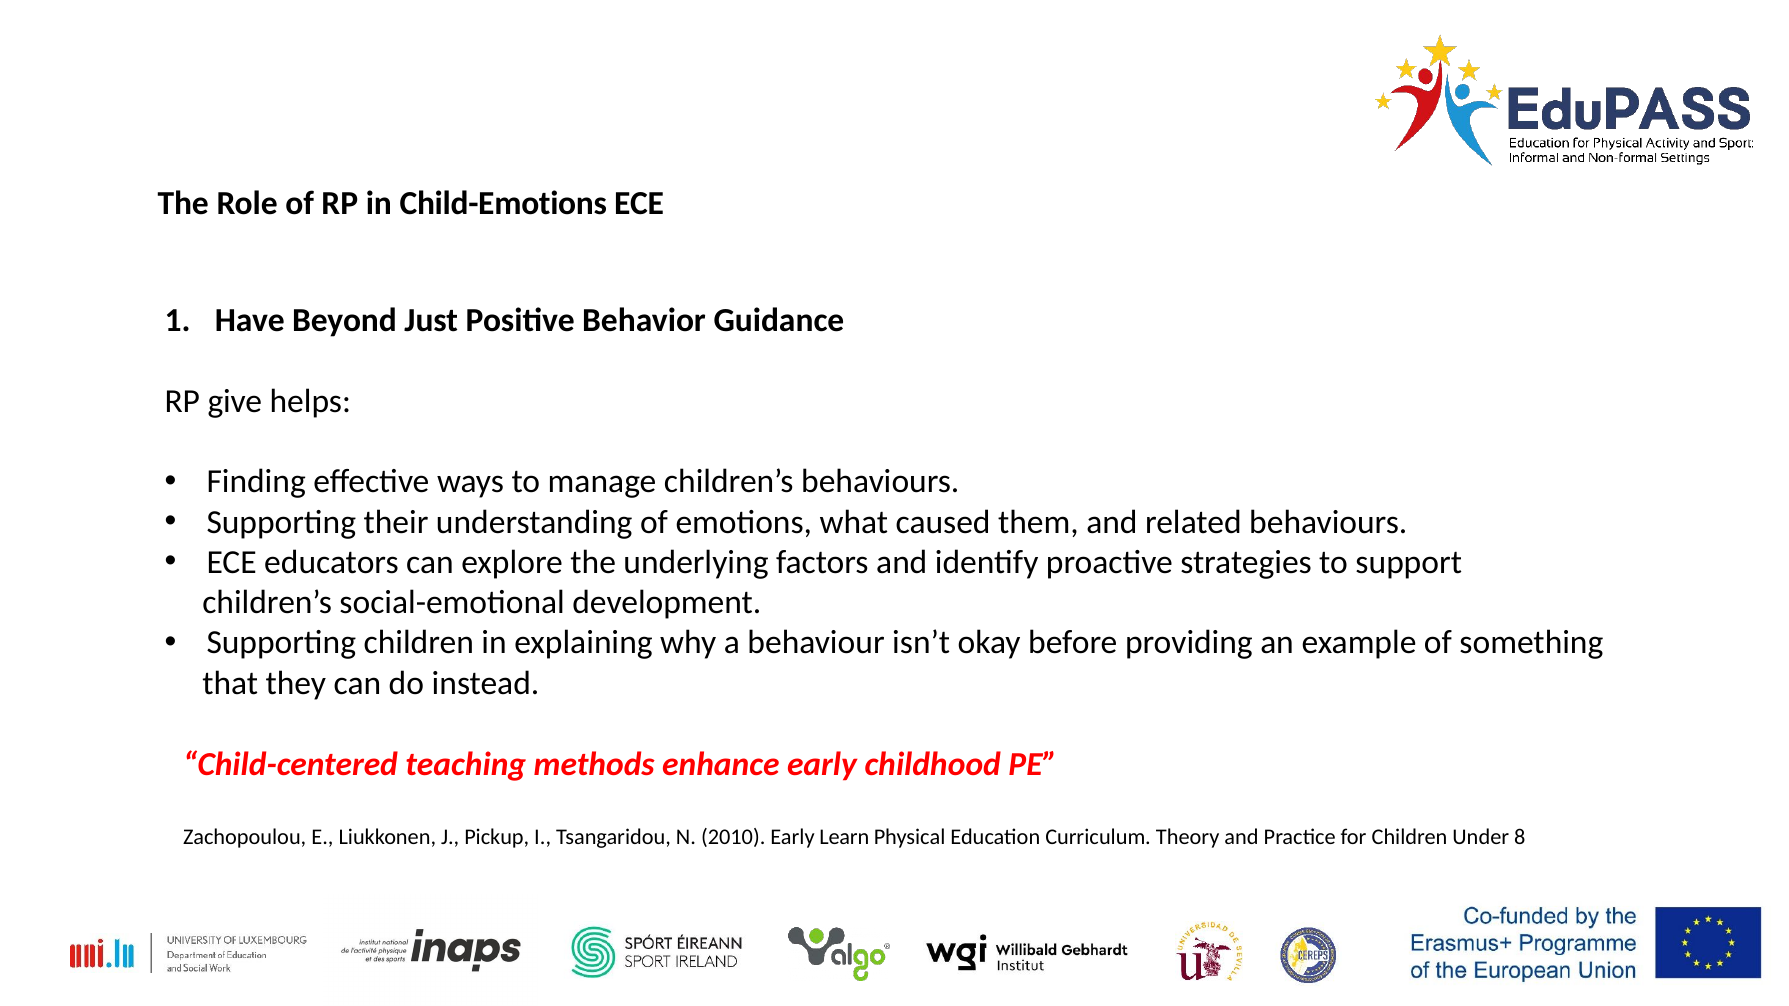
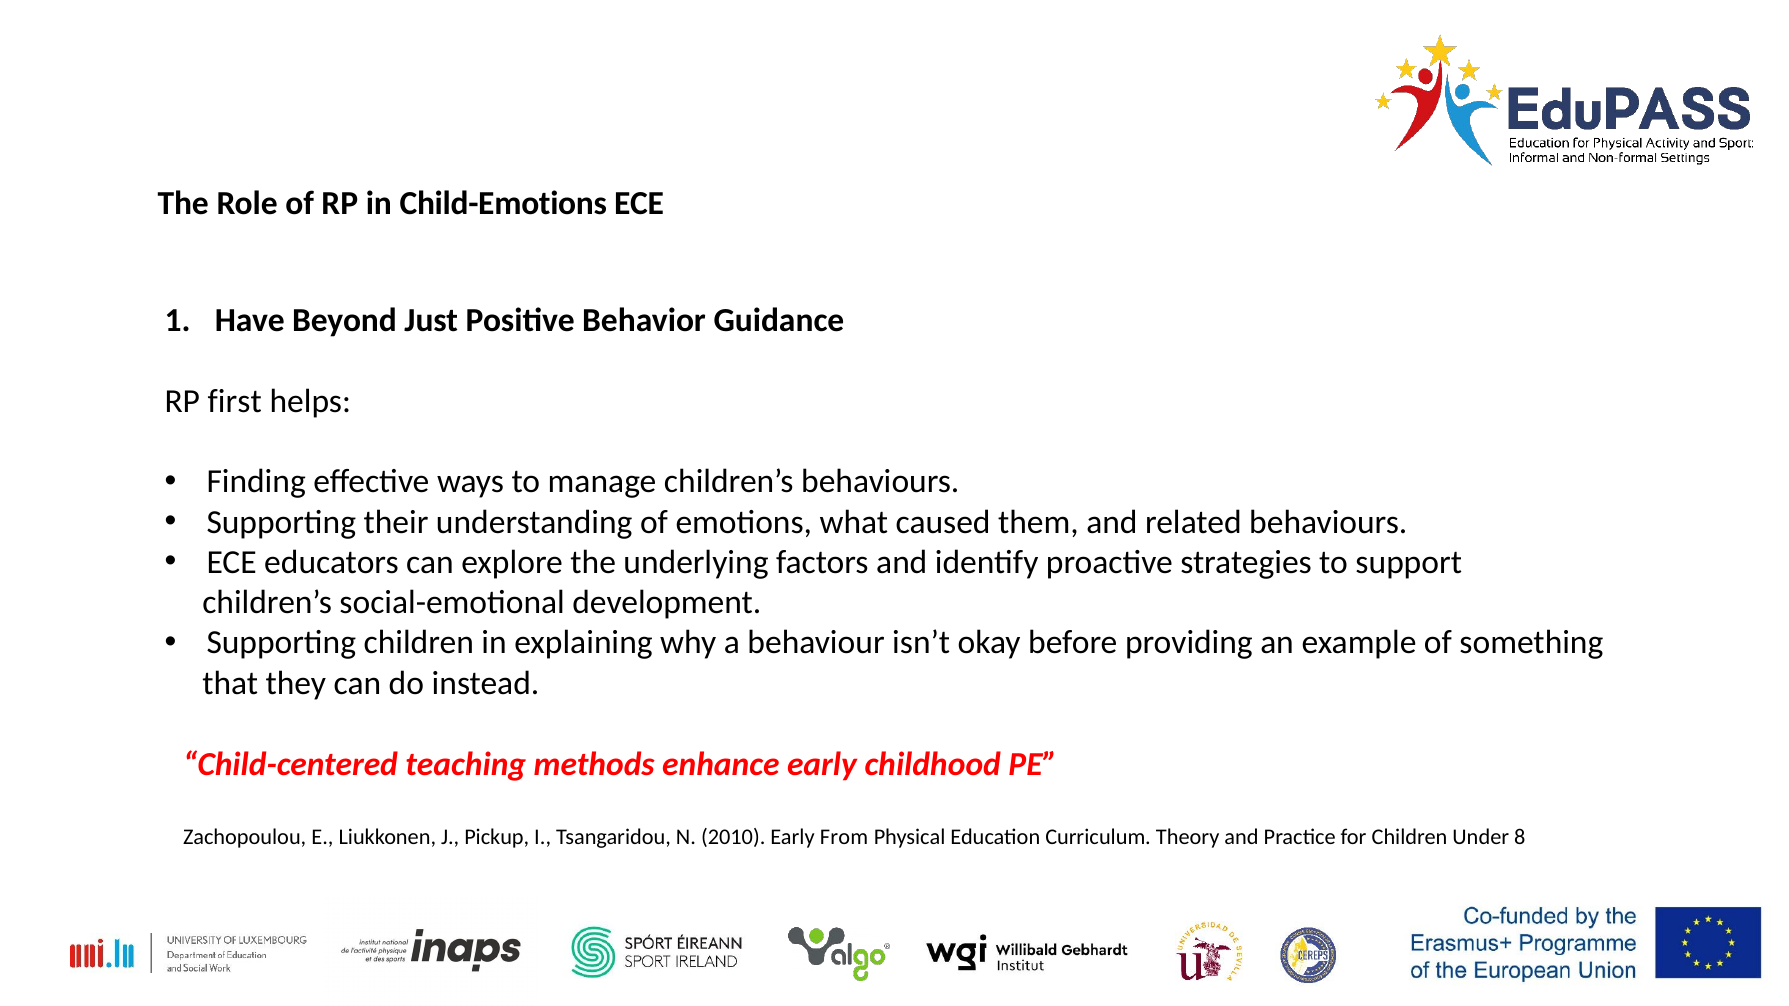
give: give -> first
Learn: Learn -> From
